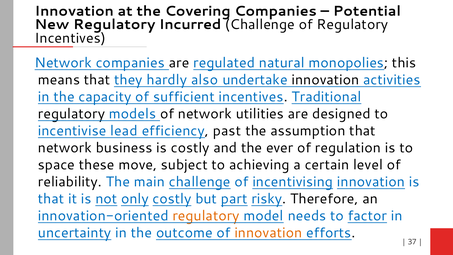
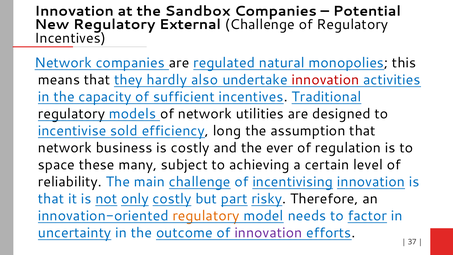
Covering: Covering -> Sandbox
Incurred: Incurred -> External
innovation at (325, 80) colour: black -> red
lead: lead -> sold
past: past -> long
move: move -> many
innovation at (268, 232) colour: orange -> purple
